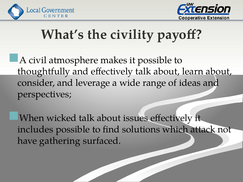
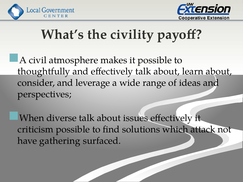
wicked: wicked -> diverse
includes: includes -> criticism
